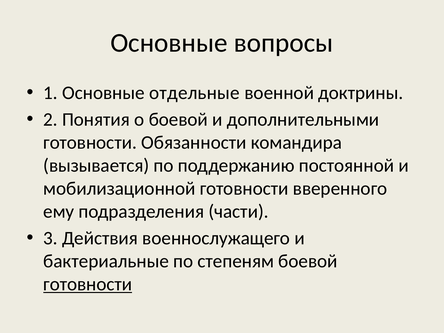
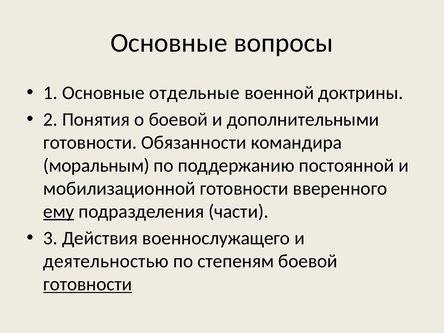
вызывается: вызывается -> моральным
ему underline: none -> present
бактериальные: бактериальные -> деятельностью
